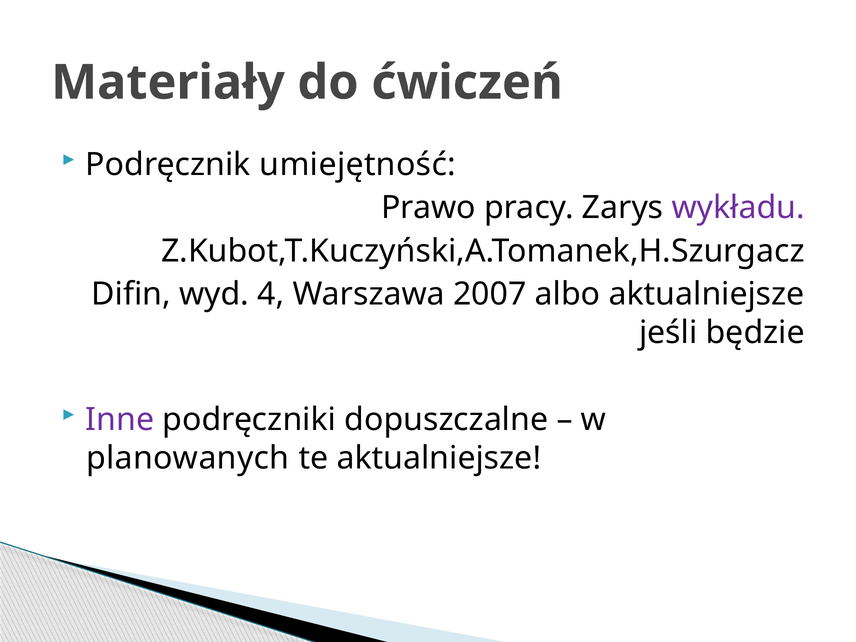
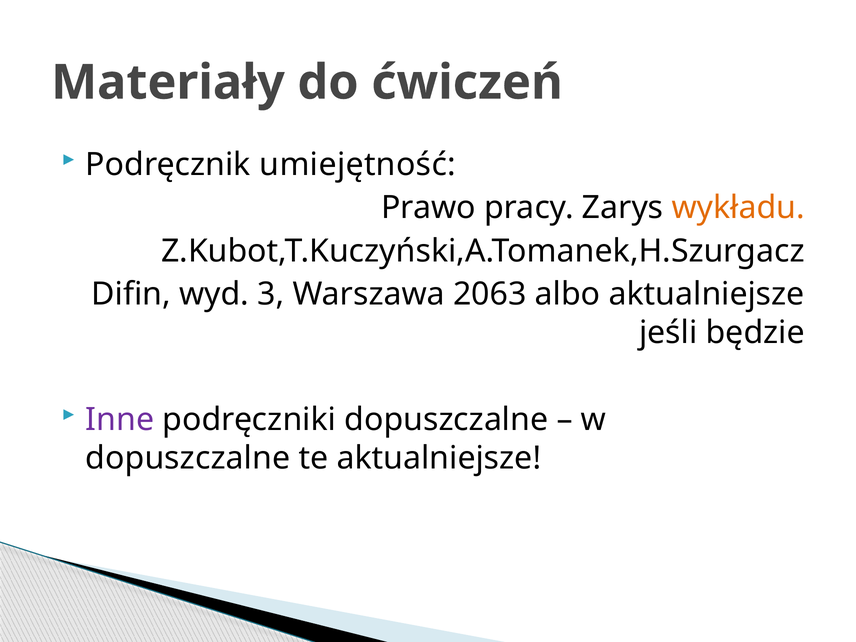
wykładu colour: purple -> orange
4: 4 -> 3
2007: 2007 -> 2063
planowanych at (188, 458): planowanych -> dopuszczalne
